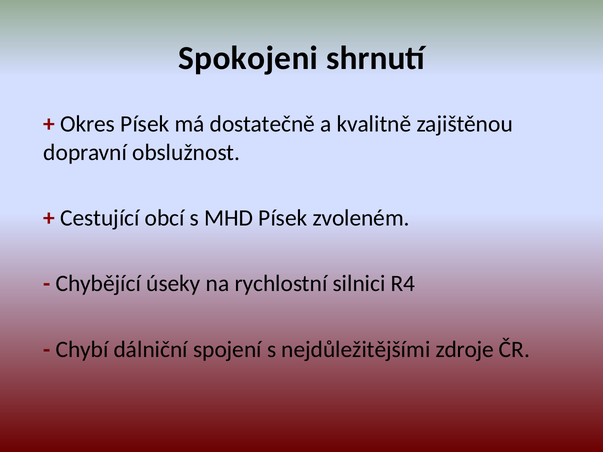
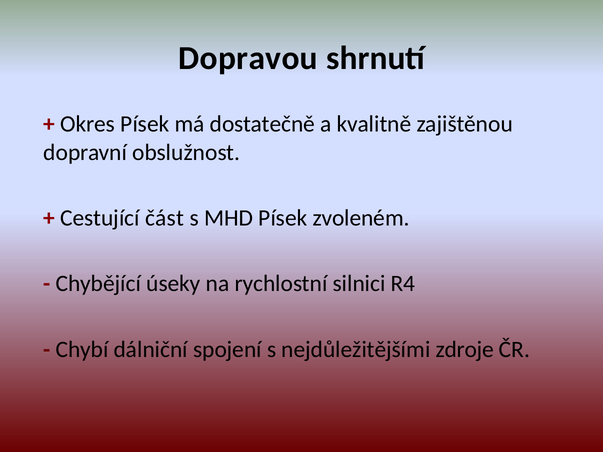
Spokojeni: Spokojeni -> Dopravou
obcí: obcí -> část
